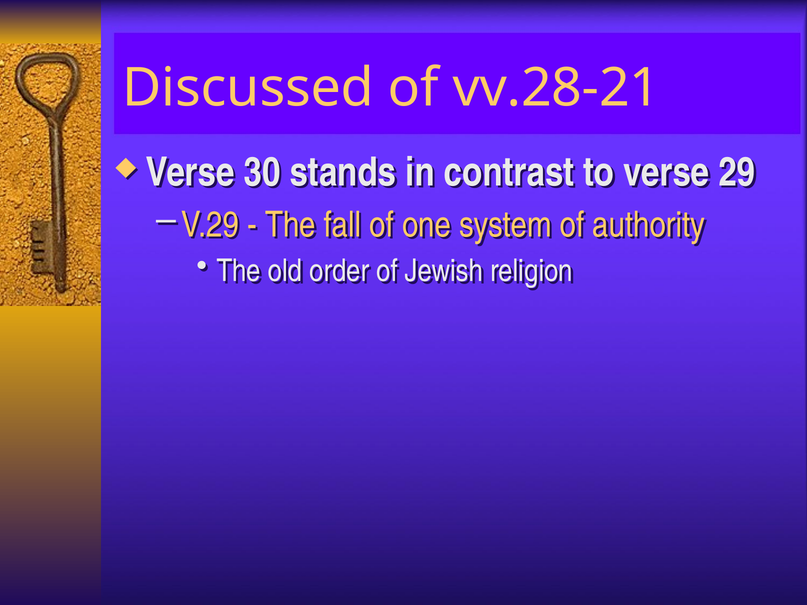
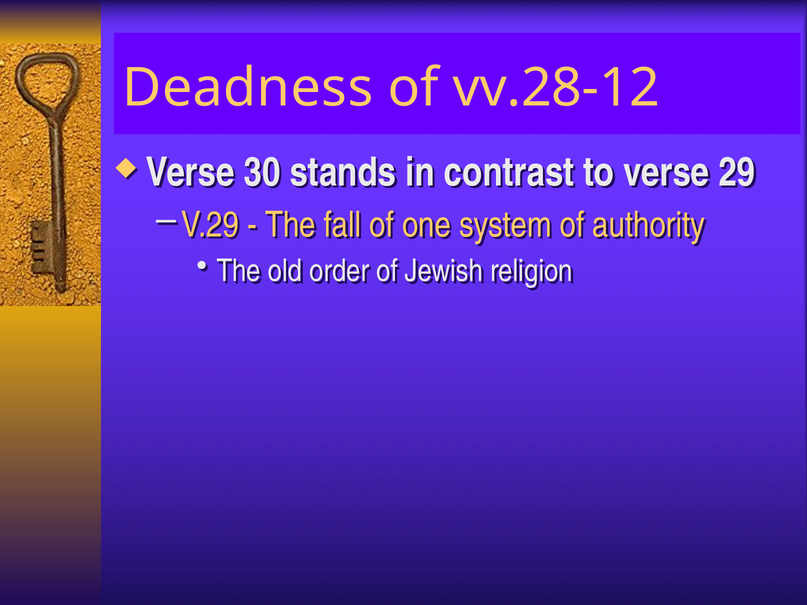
Discussed: Discussed -> Deadness
vv.28-21: vv.28-21 -> vv.28-12
